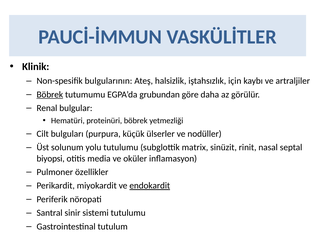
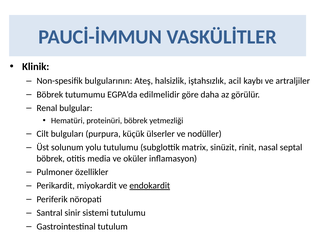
için: için -> acil
Böbrek at (50, 94) underline: present -> none
grubundan: grubundan -> edilmelidir
biyopsi at (51, 158): biyopsi -> böbrek
